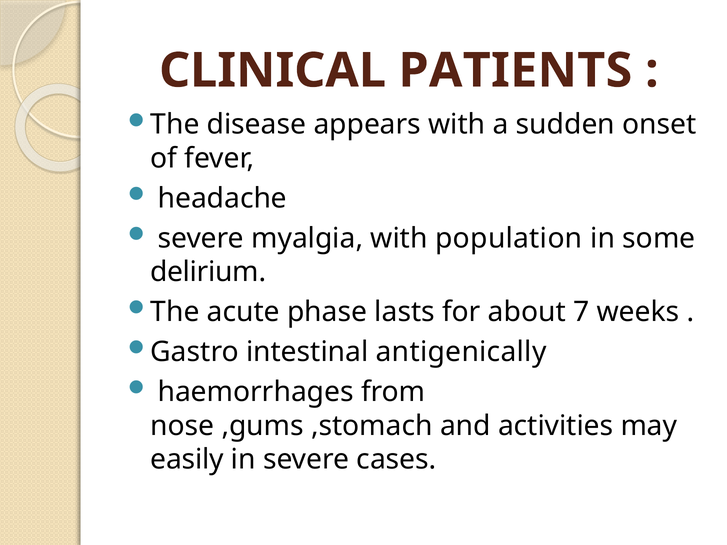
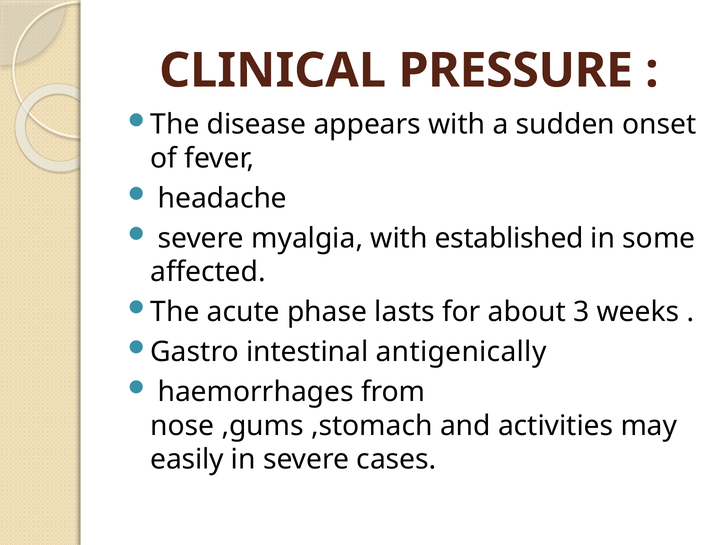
PATIENTS: PATIENTS -> PRESSURE
population: population -> established
delirium: delirium -> affected
7: 7 -> 3
